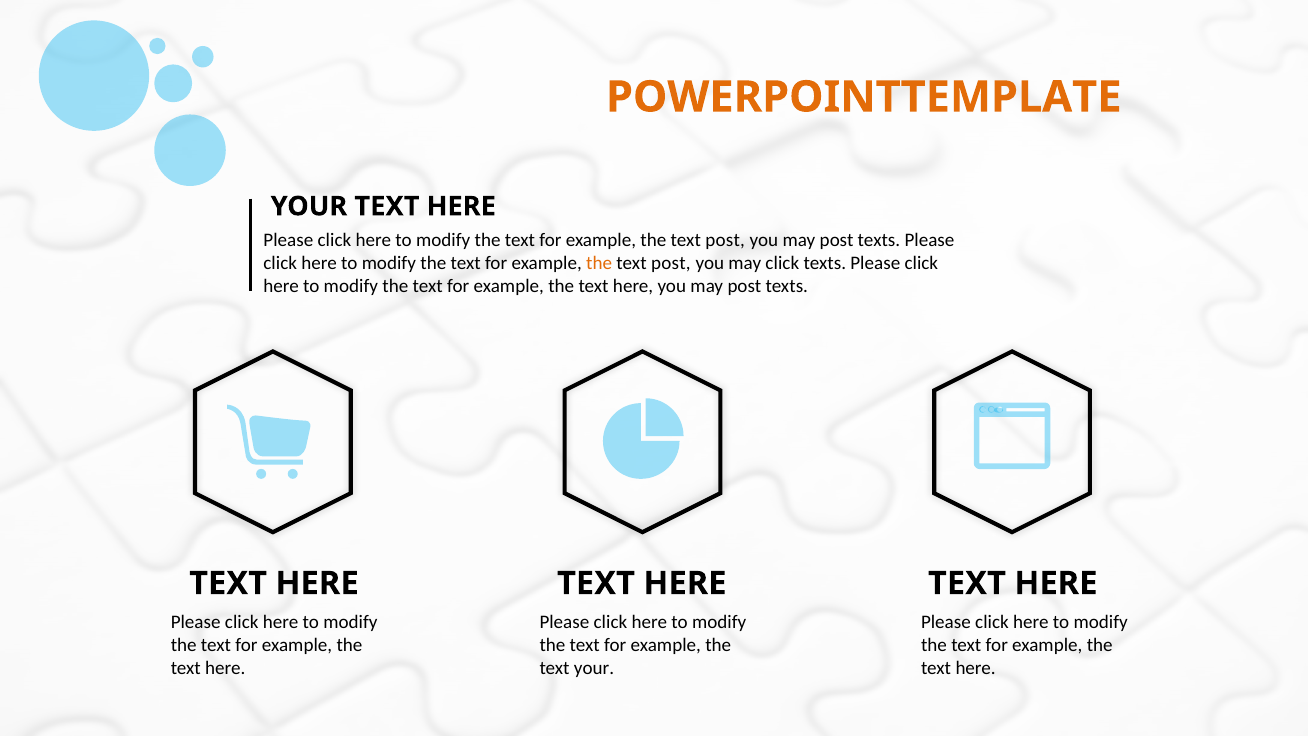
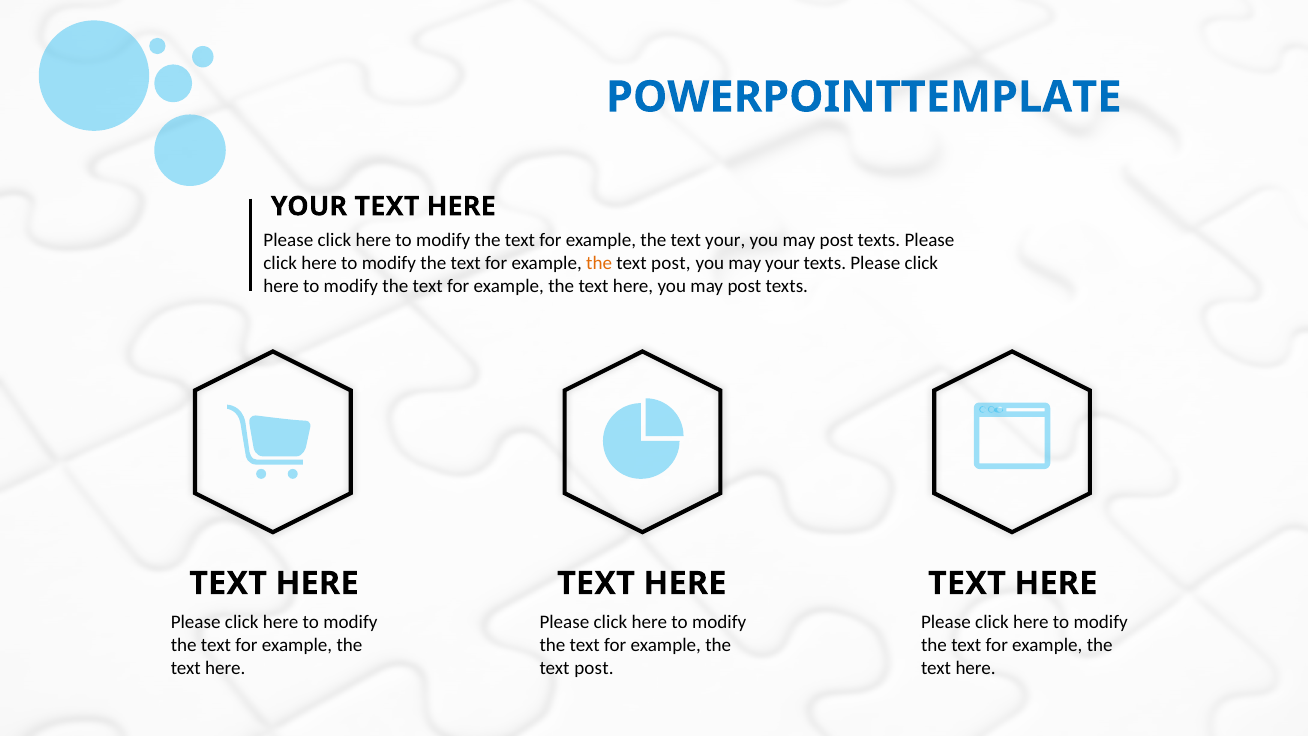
POWERPOINTTEMPLATE colour: orange -> blue
post at (725, 240): post -> your
may click: click -> your
your at (594, 668): your -> post
